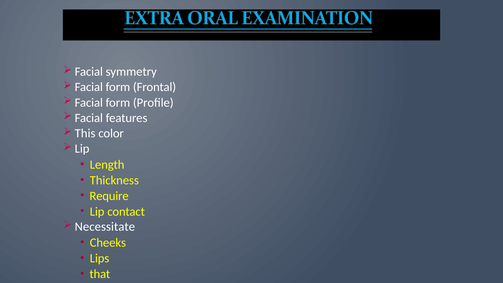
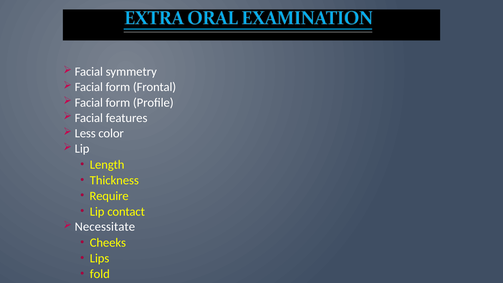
This: This -> Less
that: that -> fold
